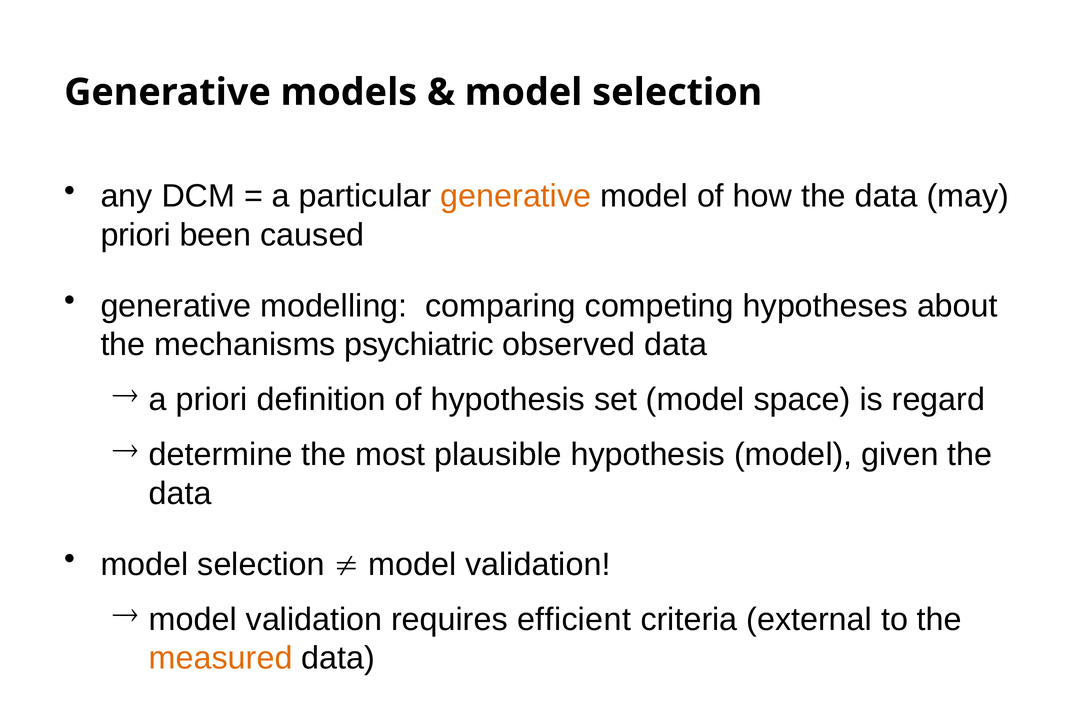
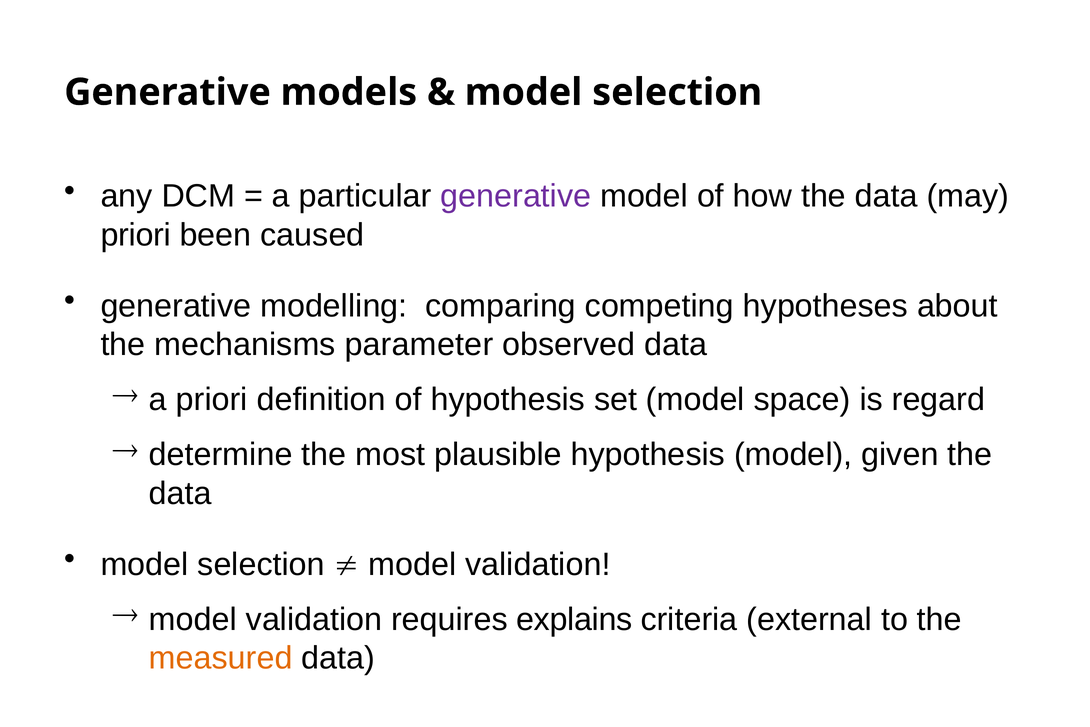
generative at (516, 196) colour: orange -> purple
psychiatric: psychiatric -> parameter
efficient: efficient -> explains
